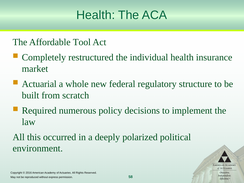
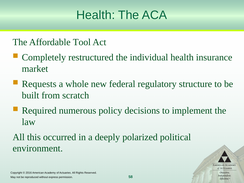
Actuarial: Actuarial -> Requests
